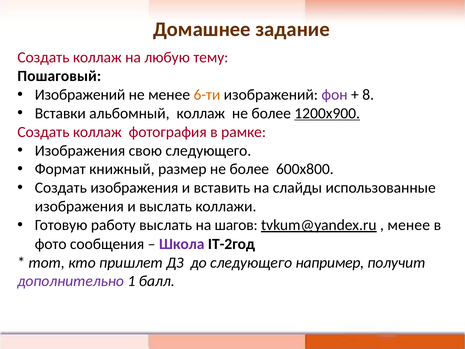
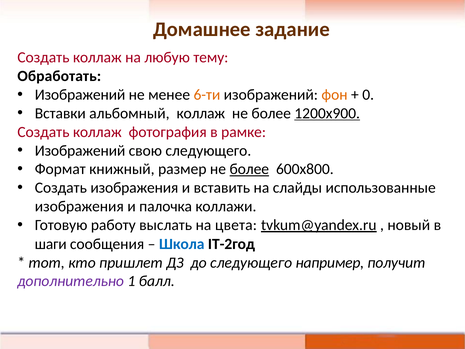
Пошаговый: Пошаговый -> Обработать
фон colour: purple -> orange
8: 8 -> 0
Изображения at (80, 150): Изображения -> Изображений
более at (249, 169) underline: none -> present
и выслать: выслать -> палочка
шагов: шагов -> цвета
менее at (409, 225): менее -> новый
фото: фото -> шаги
Школа colour: purple -> blue
